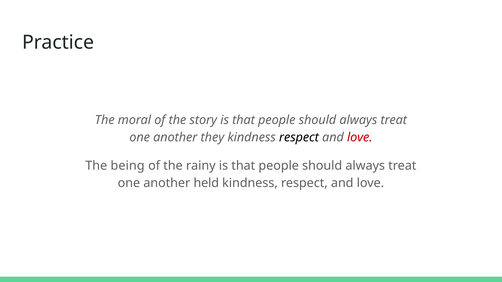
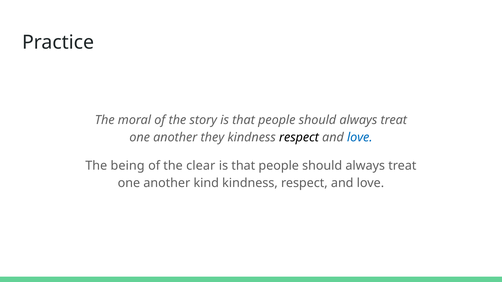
love at (360, 137) colour: red -> blue
rainy: rainy -> clear
held: held -> kind
